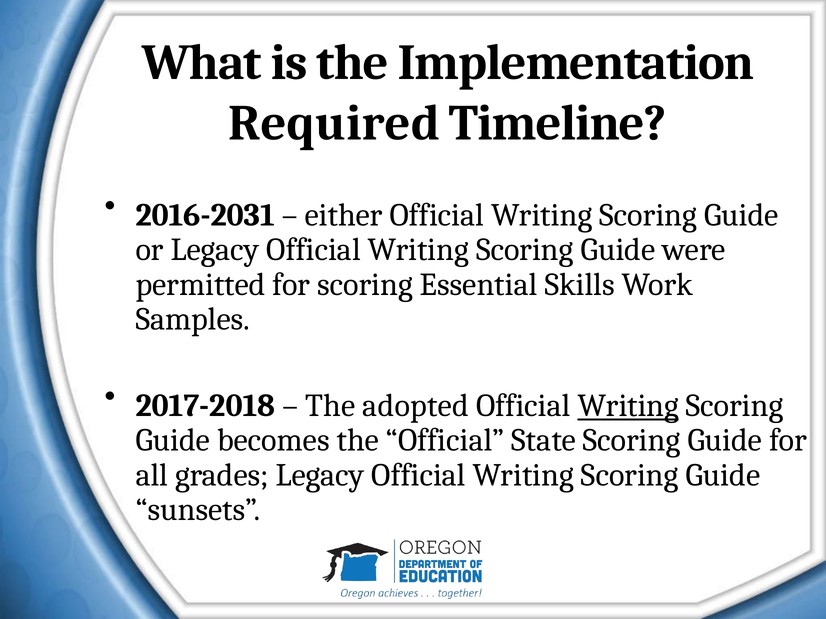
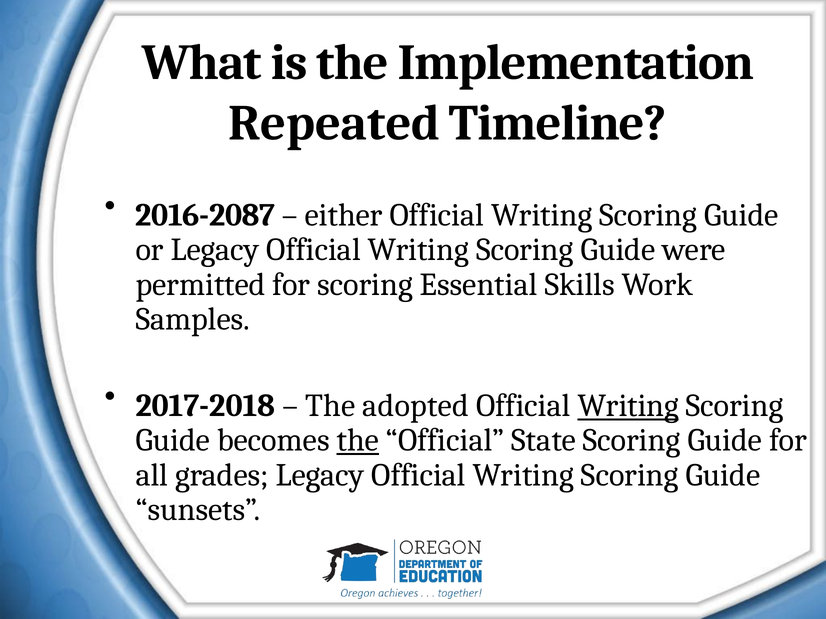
Required: Required -> Repeated
2016-2031: 2016-2031 -> 2016-2087
the at (358, 441) underline: none -> present
